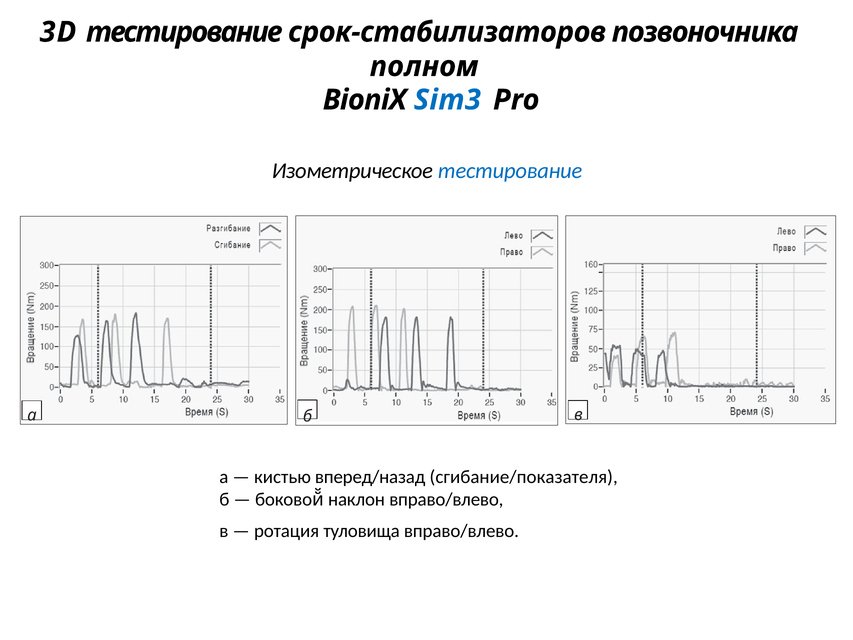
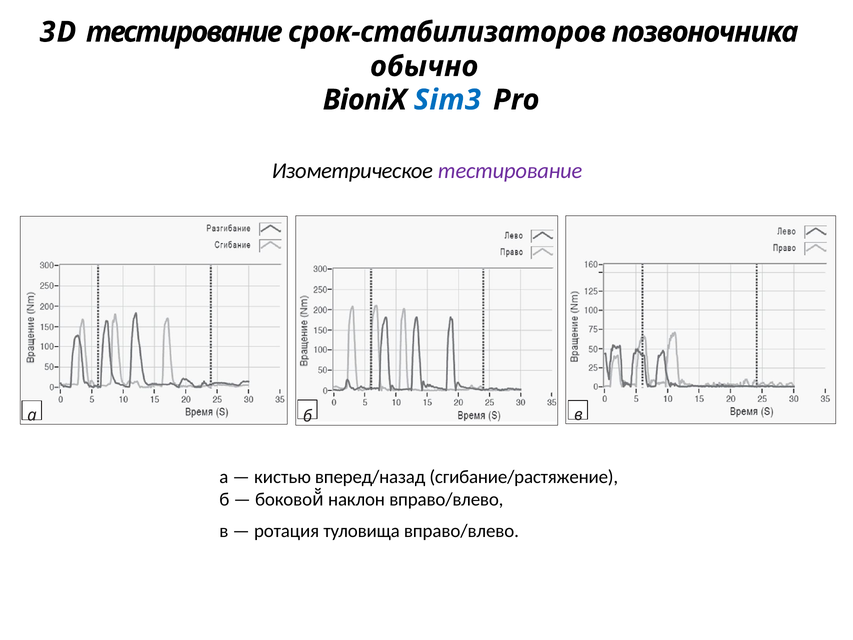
полном: полном -> обычно
тестирование at (510, 171) colour: blue -> purple
сгибание/показателя: сгибание/показателя -> сгибание/растяжение
